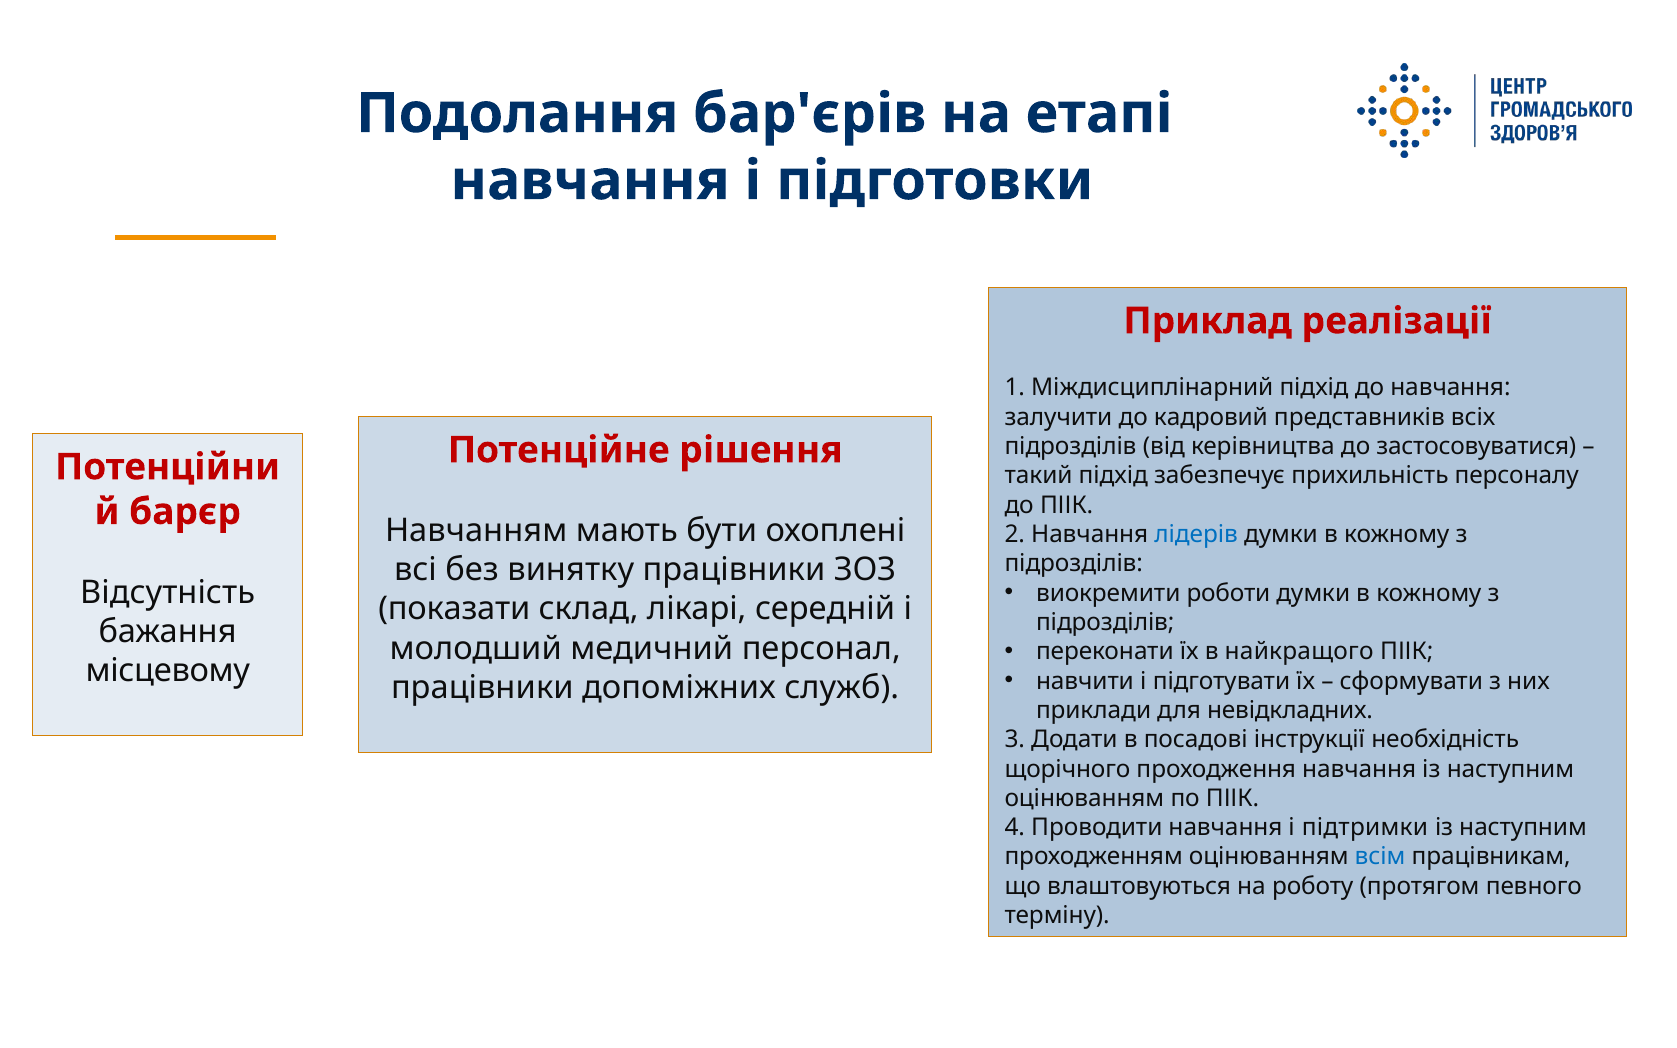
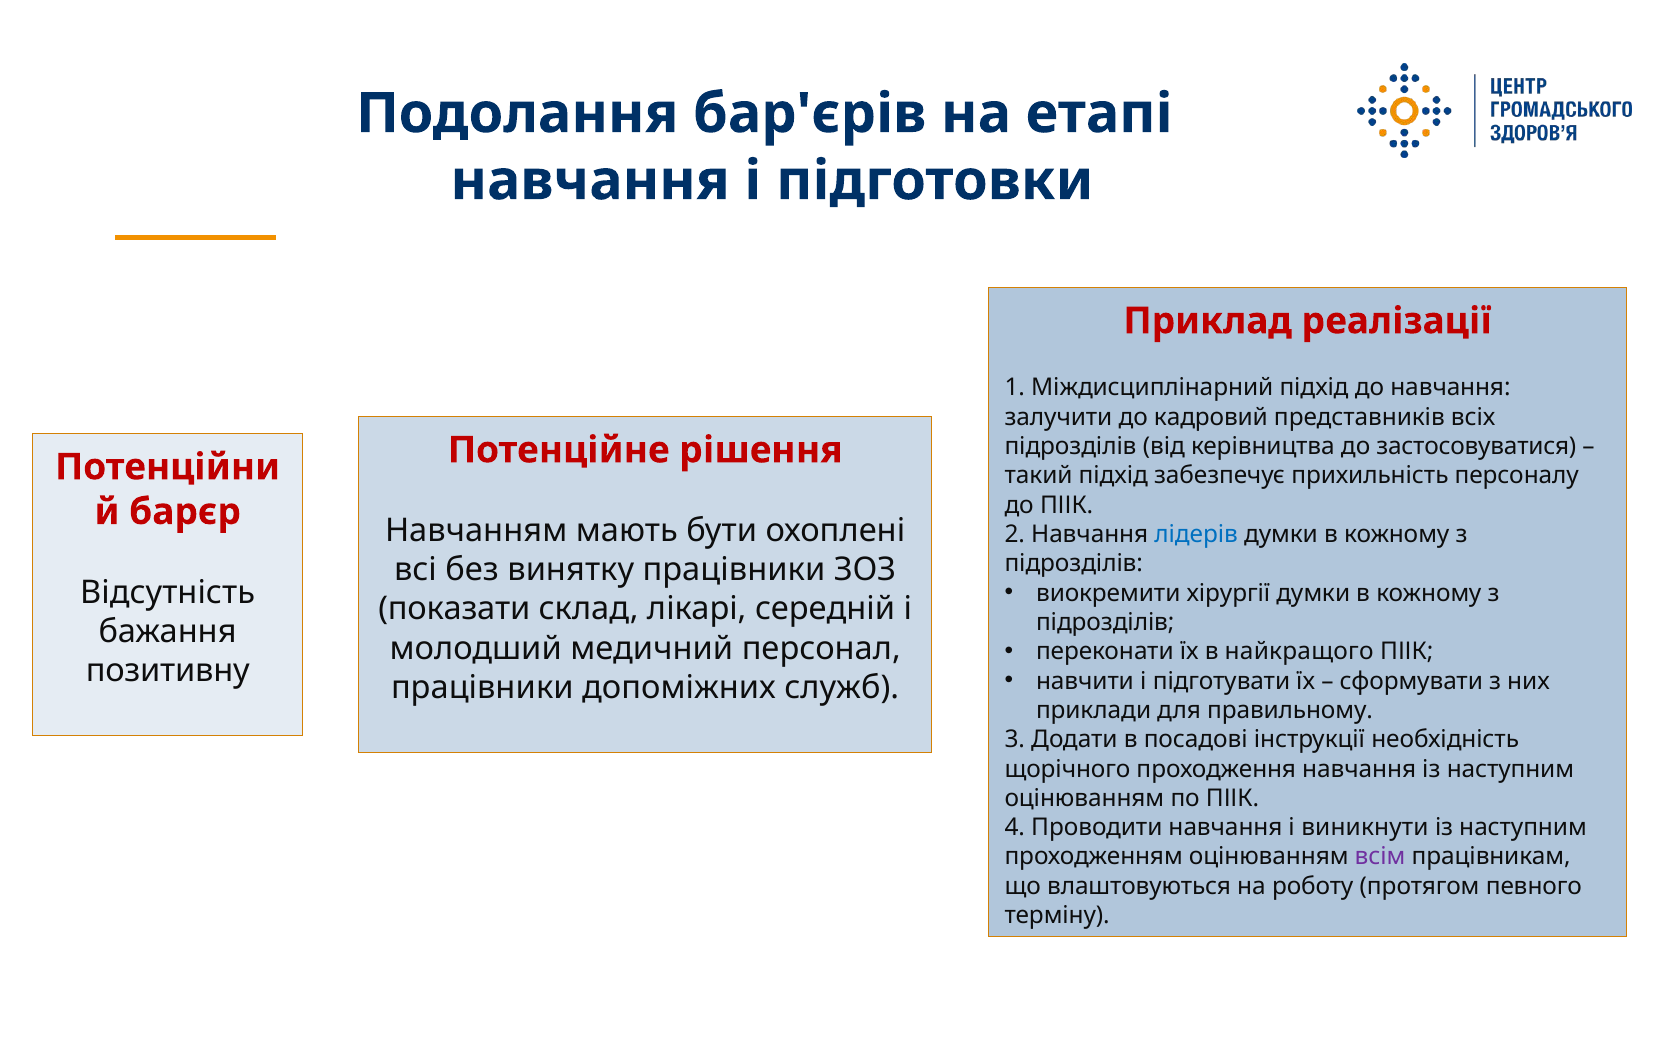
роботи: роботи -> хірургії
місцевому: місцевому -> позитивну
невідкладних: невідкладних -> правильному
підтримки: підтримки -> виникнути
всім colour: blue -> purple
